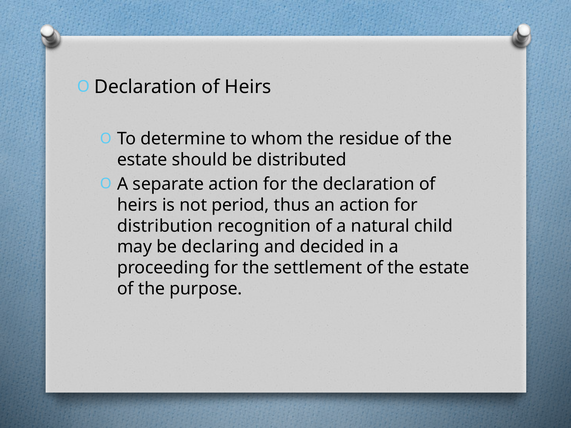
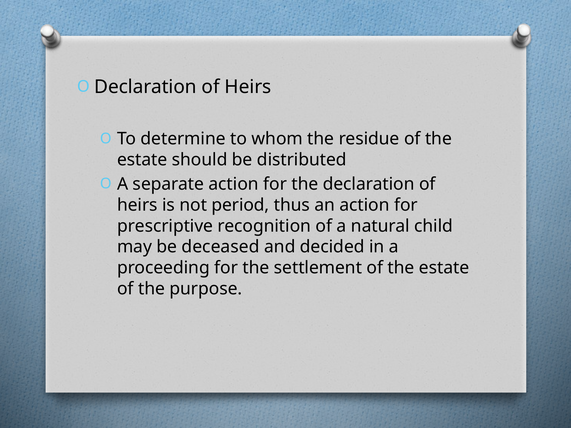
distribution: distribution -> prescriptive
declaring: declaring -> deceased
